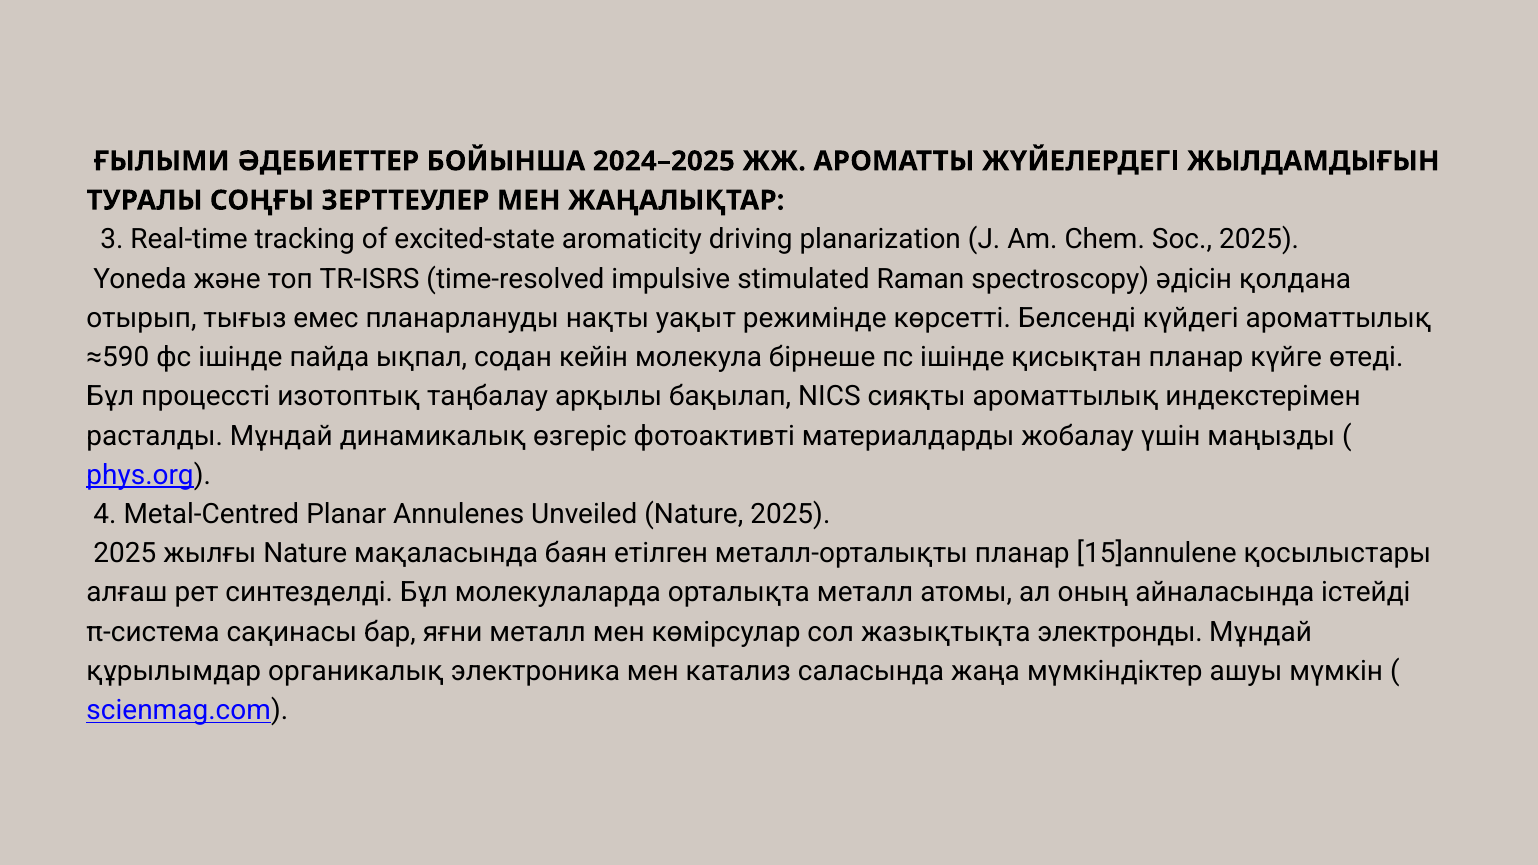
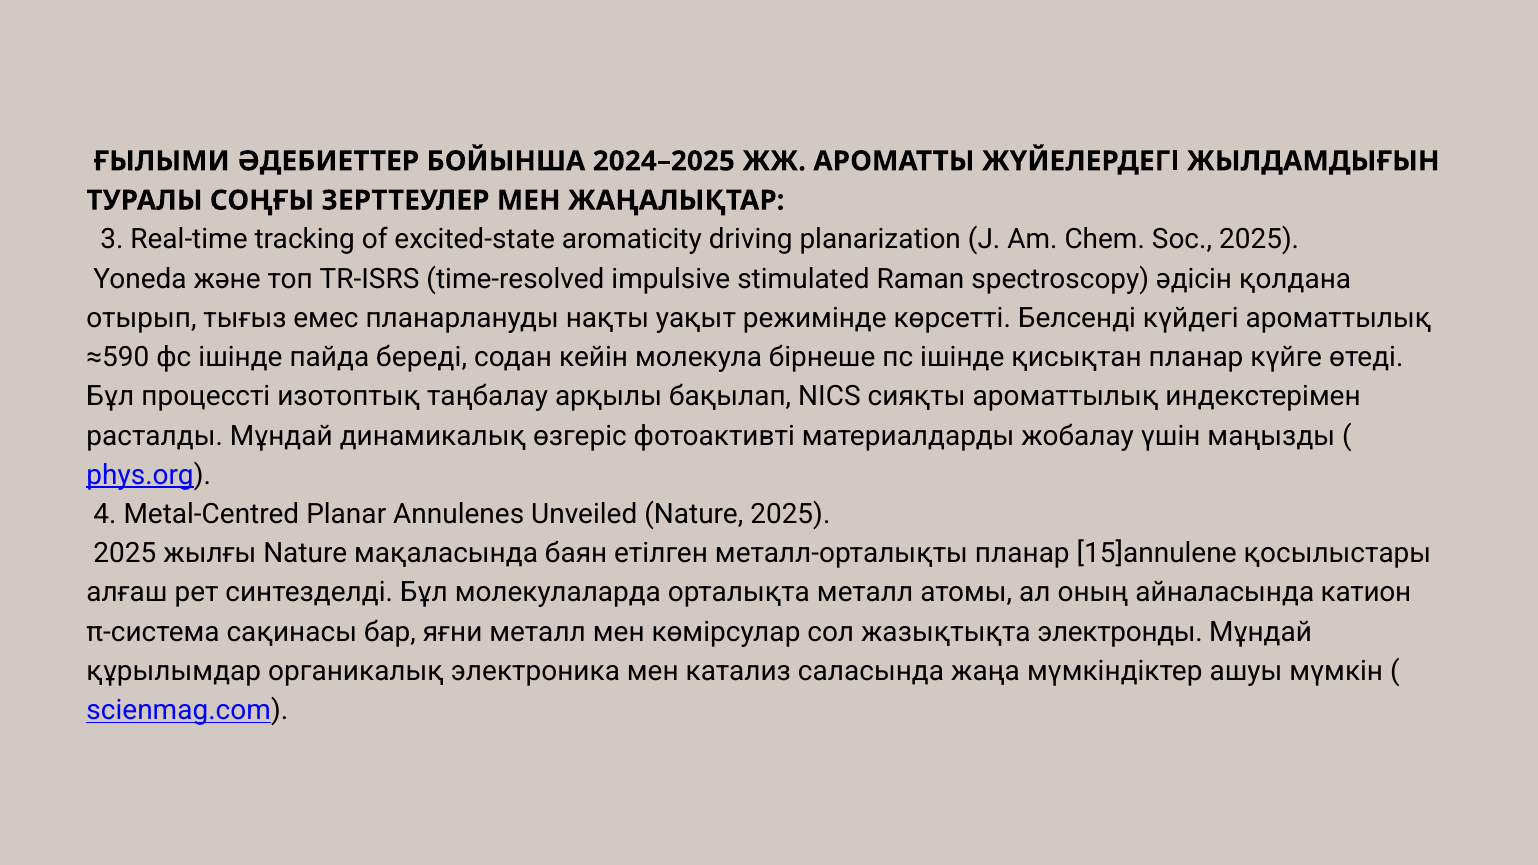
ықпал: ықпал -> береді
істейді: істейді -> катион
